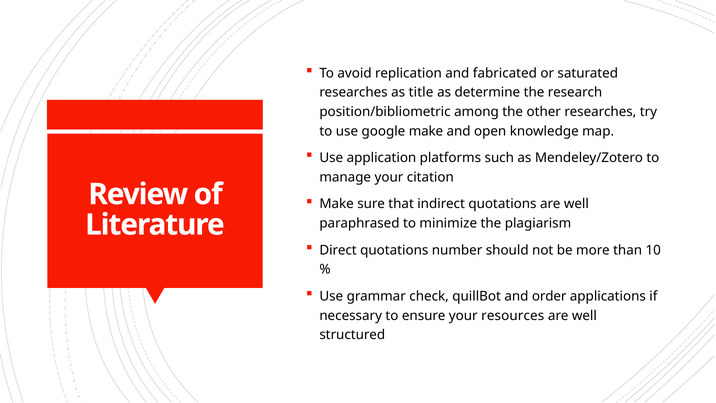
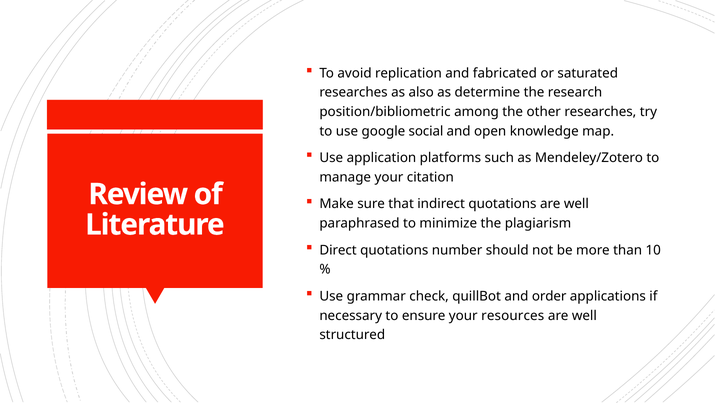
title: title -> also
google make: make -> social
